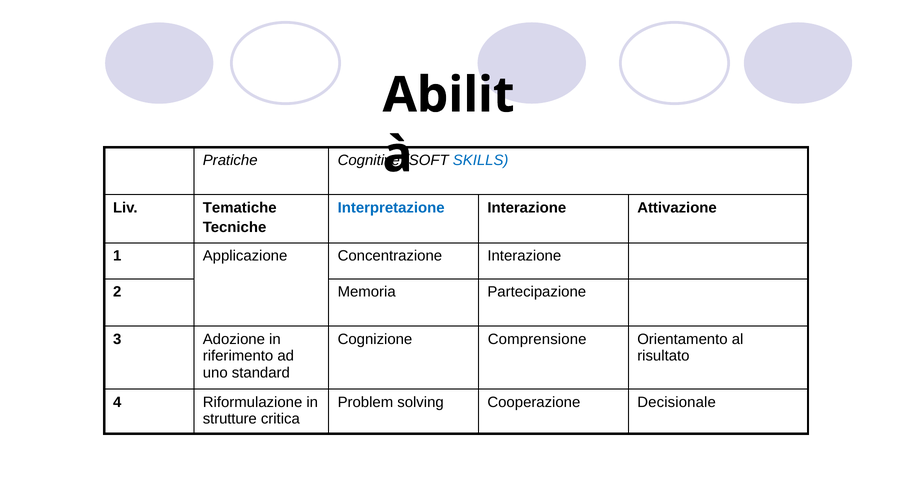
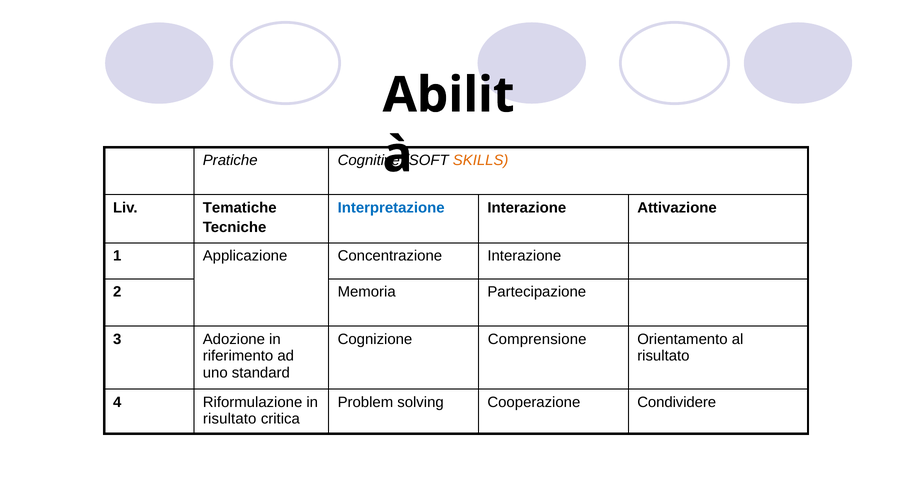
SKILLS colour: blue -> orange
Decisionale: Decisionale -> Condividere
strutture at (230, 419): strutture -> risultato
